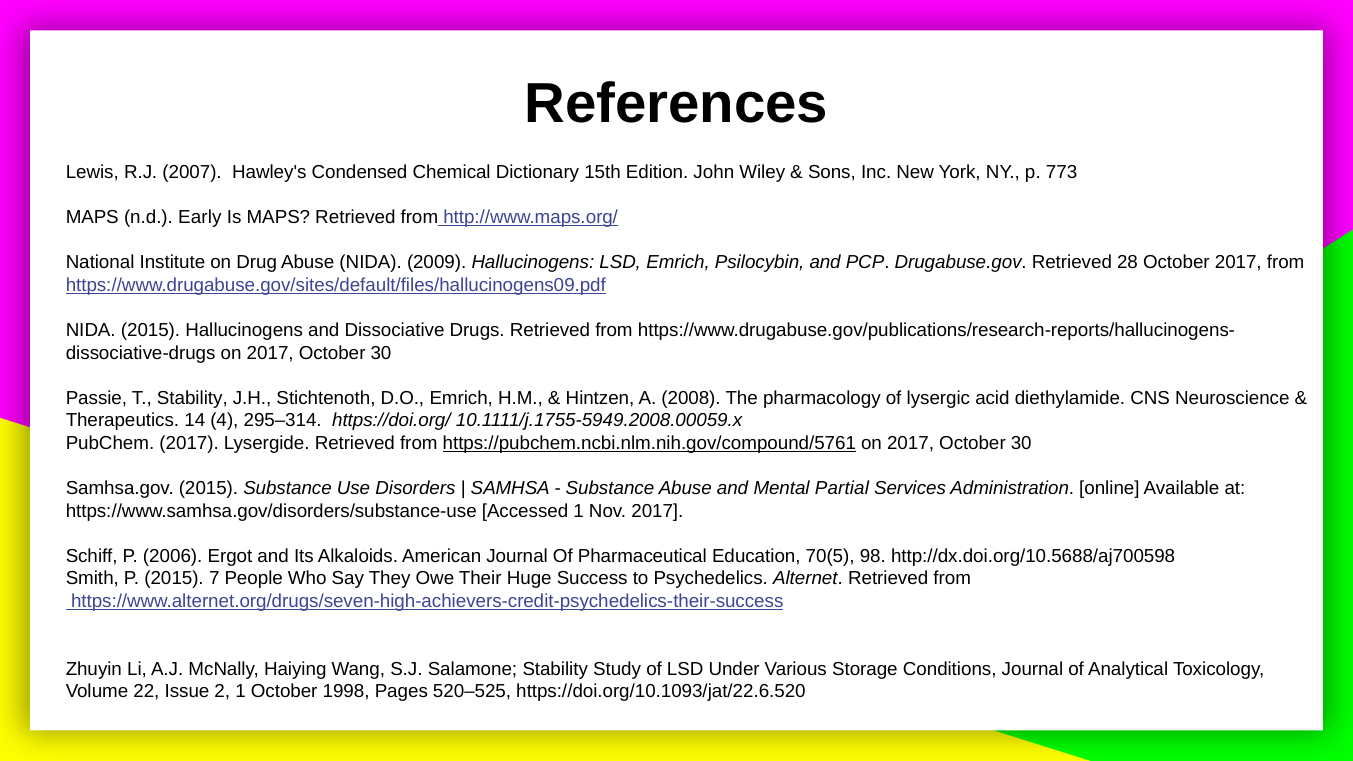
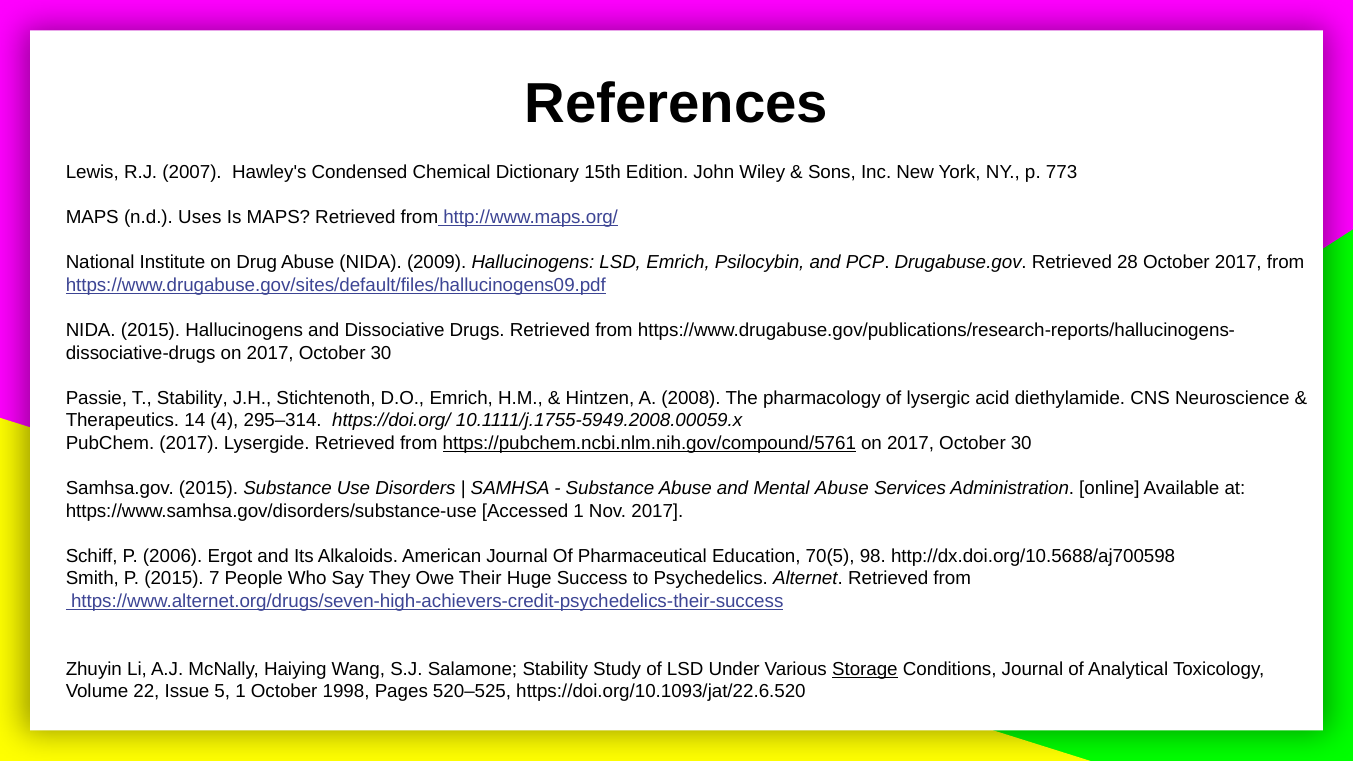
Early: Early -> Uses
Mental Partial: Partial -> Abuse
Storage underline: none -> present
2: 2 -> 5
